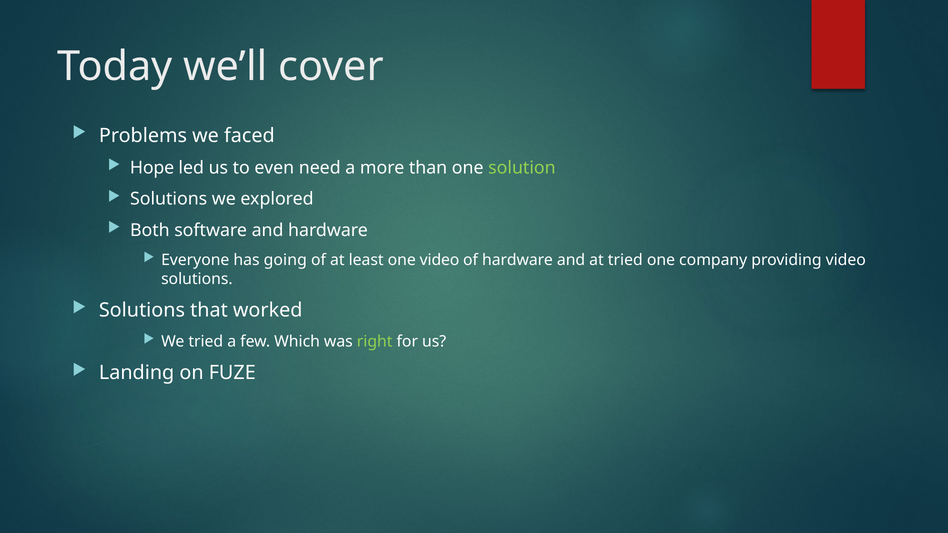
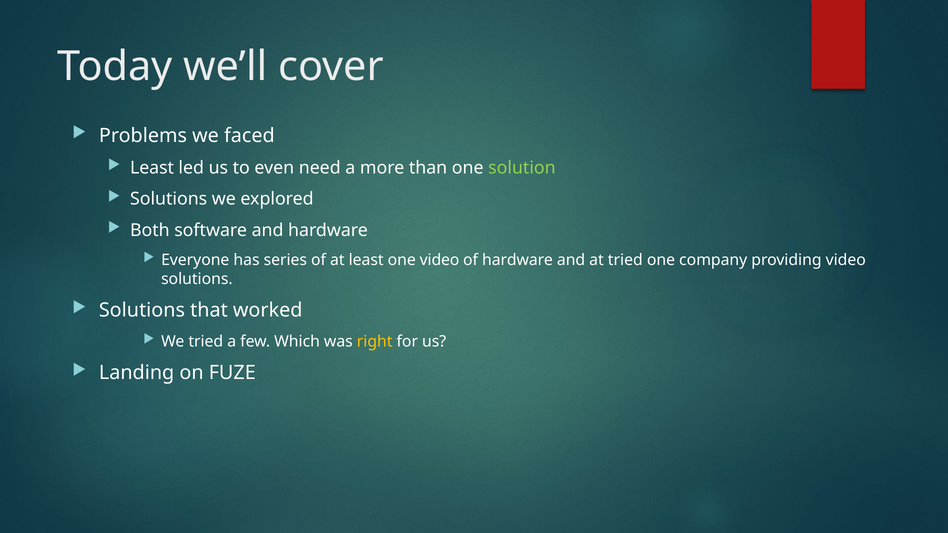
Hope at (152, 168): Hope -> Least
going: going -> series
right colour: light green -> yellow
